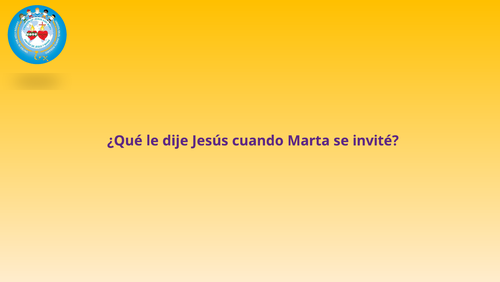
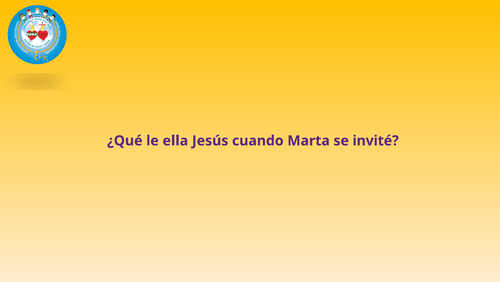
dije: dije -> ella
